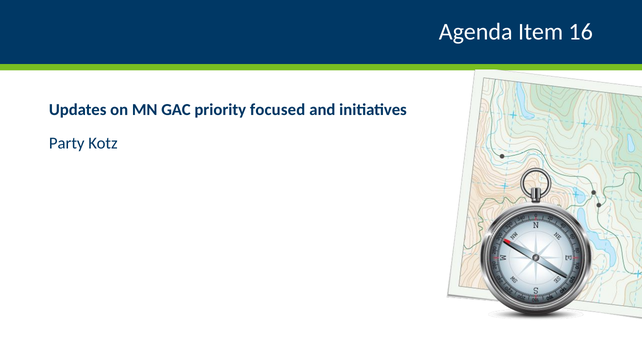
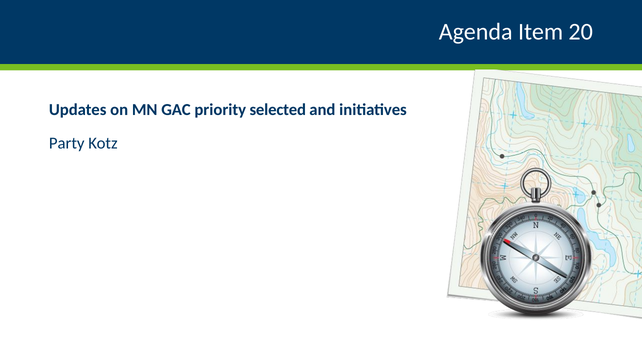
16: 16 -> 20
focused: focused -> selected
